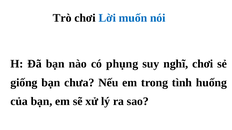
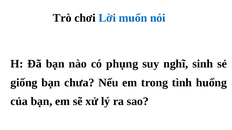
nghĩ chơi: chơi -> sinh
